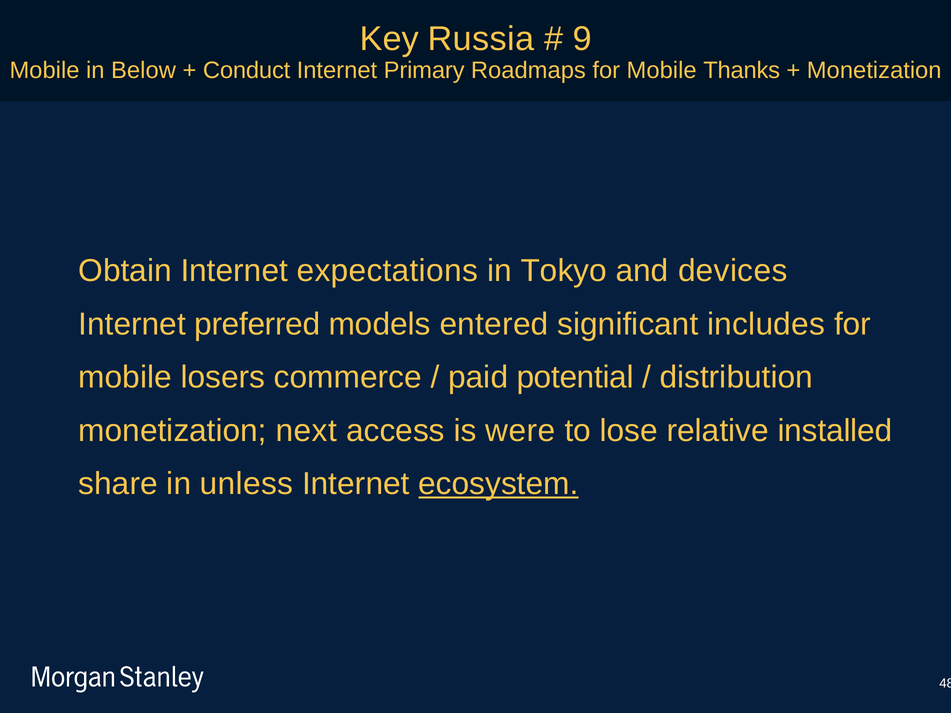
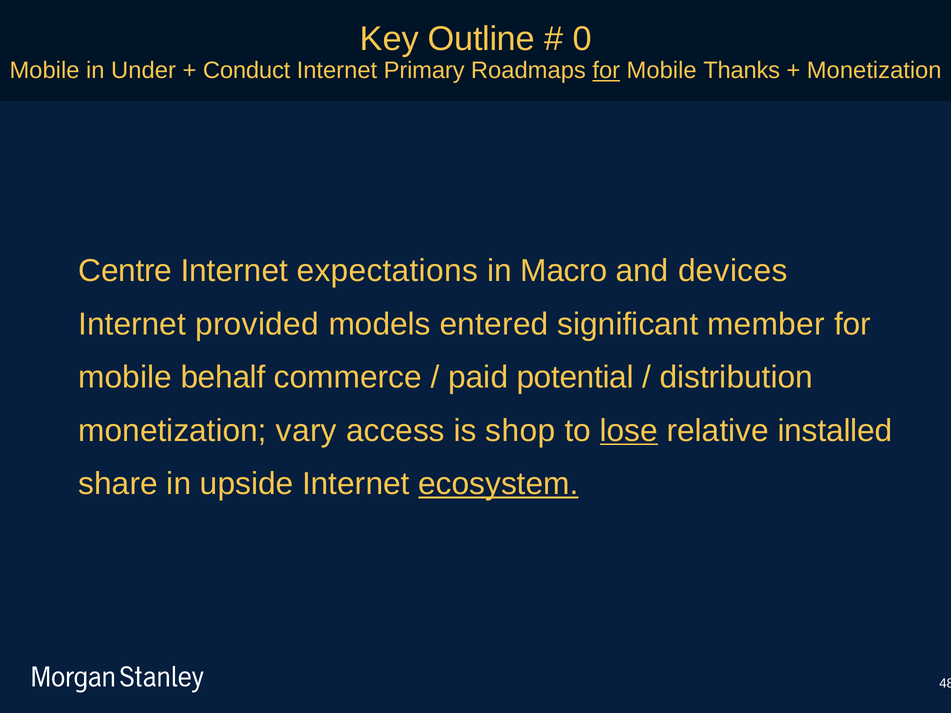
Russia: Russia -> Outline
9: 9 -> 0
Below: Below -> Under
for at (606, 71) underline: none -> present
Obtain: Obtain -> Centre
Tokyo: Tokyo -> Macro
preferred: preferred -> provided
includes: includes -> member
losers: losers -> behalf
next: next -> vary
were: were -> shop
lose underline: none -> present
unless: unless -> upside
